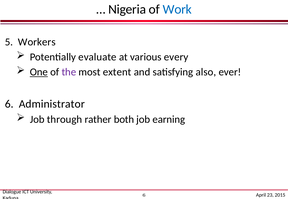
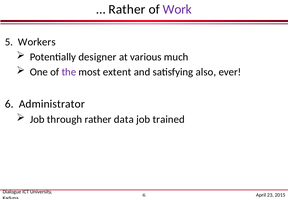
Nigeria at (127, 9): Nigeria -> Rather
Work colour: blue -> purple
evaluate: evaluate -> designer
every: every -> much
One underline: present -> none
both: both -> data
earning: earning -> trained
